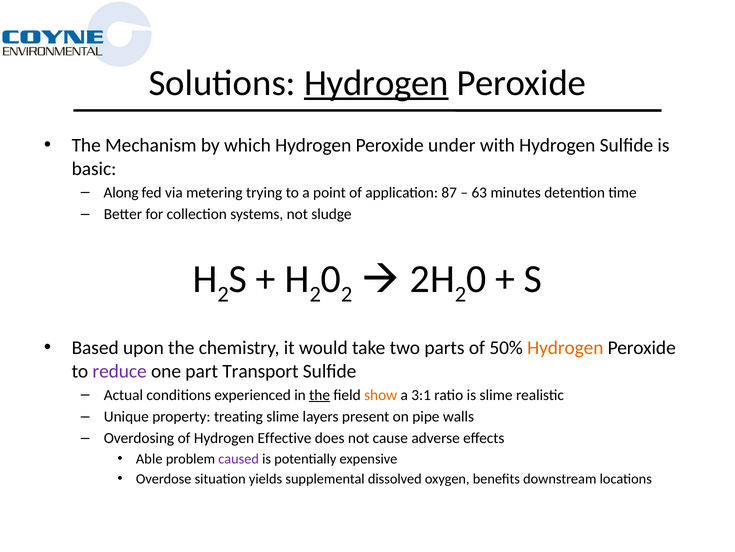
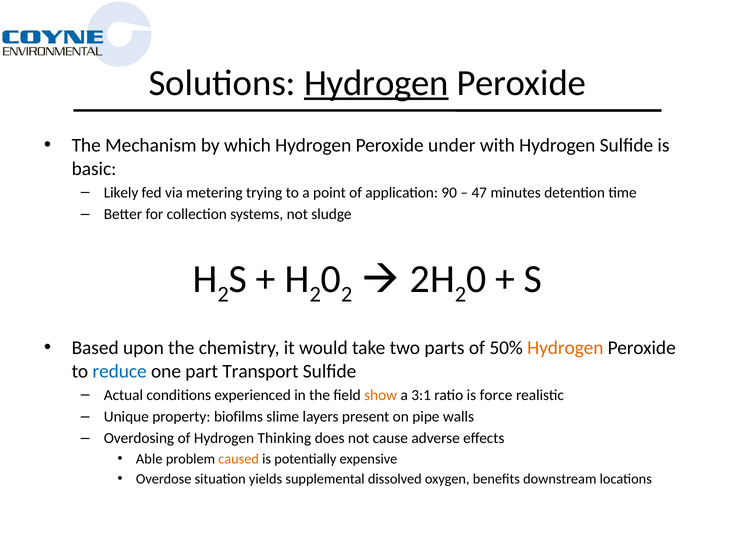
Along: Along -> Likely
87: 87 -> 90
63: 63 -> 47
reduce colour: purple -> blue
the at (320, 395) underline: present -> none
is slime: slime -> force
treating: treating -> biofilms
Effective: Effective -> Thinking
caused colour: purple -> orange
